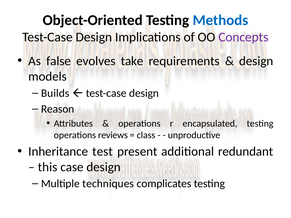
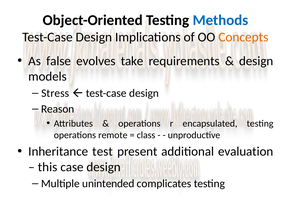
Concepts colour: purple -> orange
Builds: Builds -> Stress
reviews: reviews -> remote
redundant: redundant -> evaluation
techniques: techniques -> unintended
